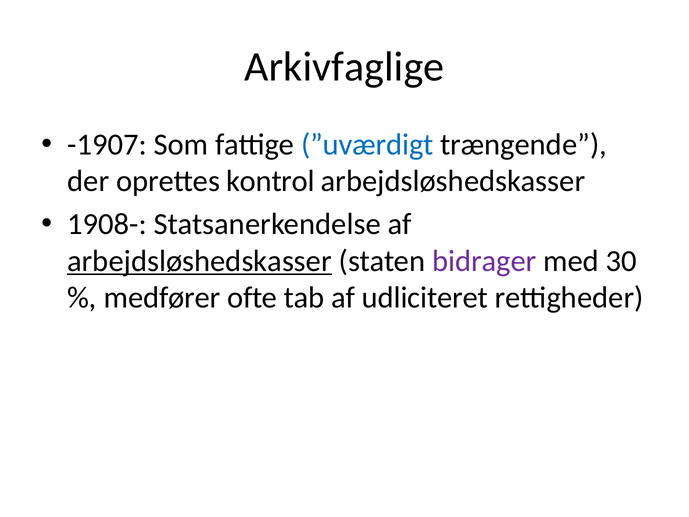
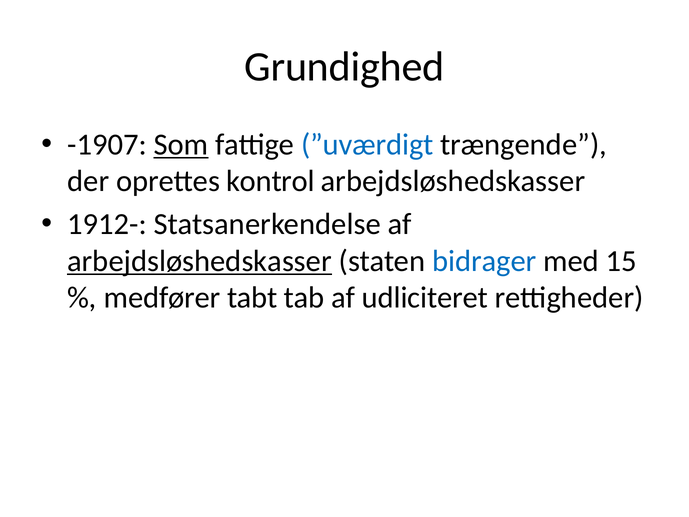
Arkivfaglige: Arkivfaglige -> Grundighed
Som underline: none -> present
1908-: 1908- -> 1912-
bidrager colour: purple -> blue
30: 30 -> 15
ofte: ofte -> tabt
